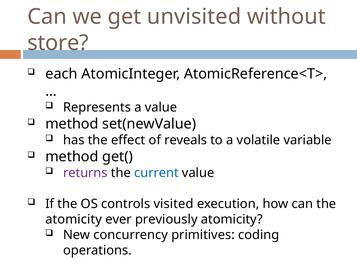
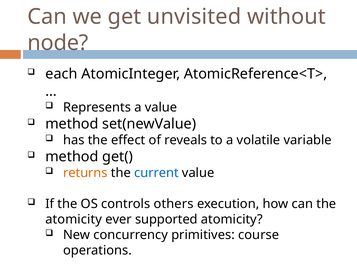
store: store -> node
returns colour: purple -> orange
visited: visited -> others
previously: previously -> supported
coding: coding -> course
